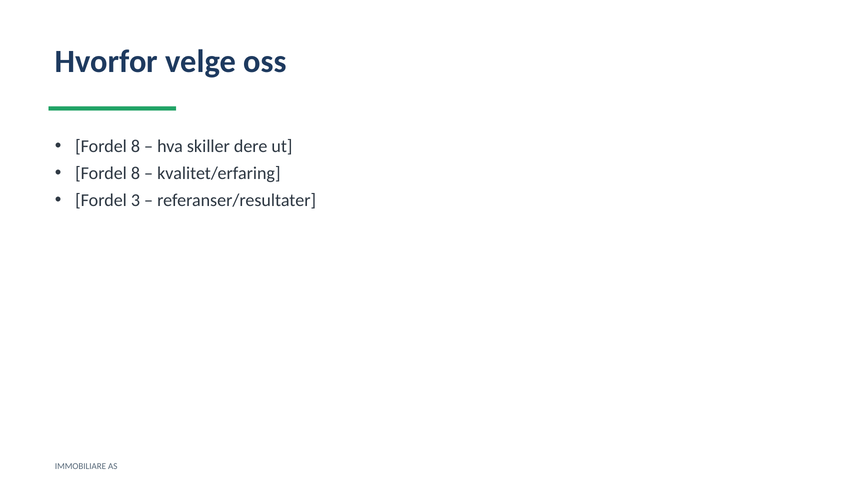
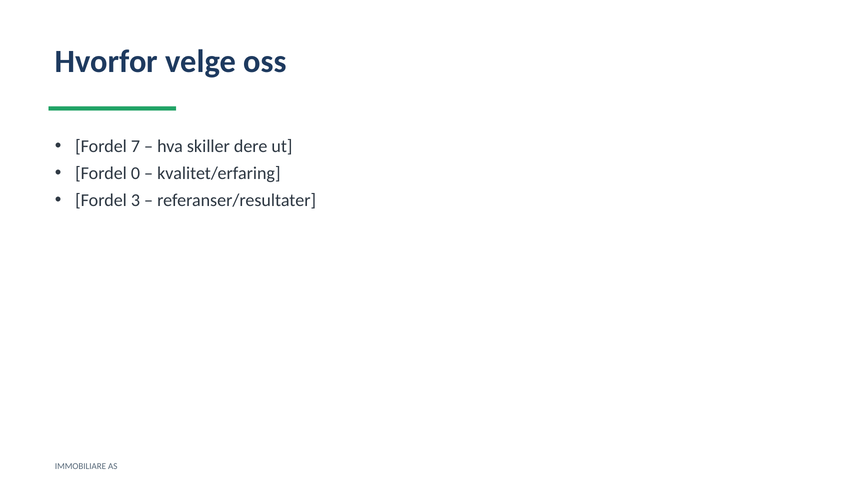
8 at (135, 146): 8 -> 7
8 at (135, 173): 8 -> 0
